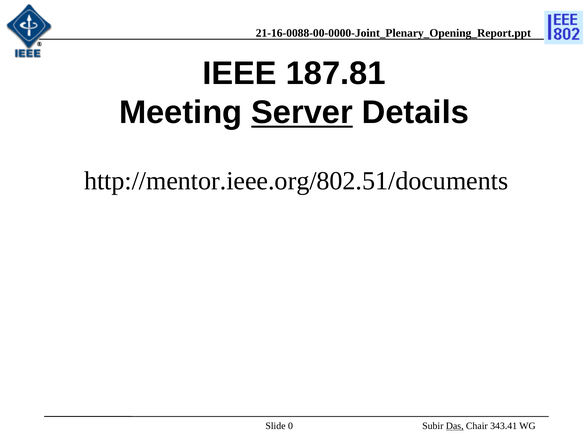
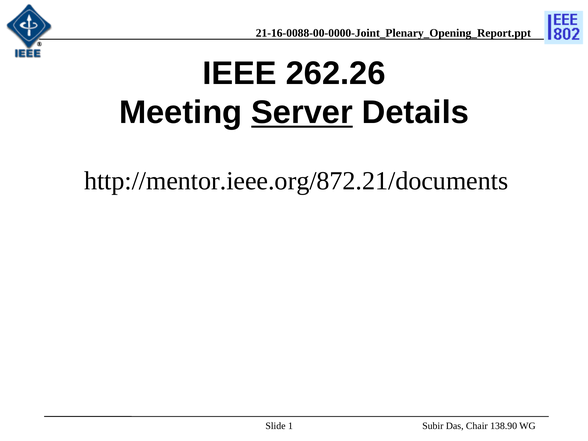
187.81: 187.81 -> 262.26
http://mentor.ieee.org/802.51/documents: http://mentor.ieee.org/802.51/documents -> http://mentor.ieee.org/872.21/documents
0: 0 -> 1
Das underline: present -> none
343.41: 343.41 -> 138.90
